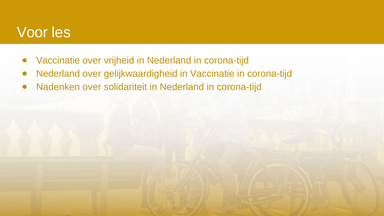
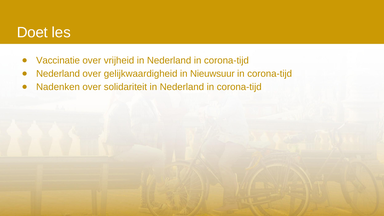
Voor: Voor -> Doet
in Vaccinatie: Vaccinatie -> Nieuwsuur
